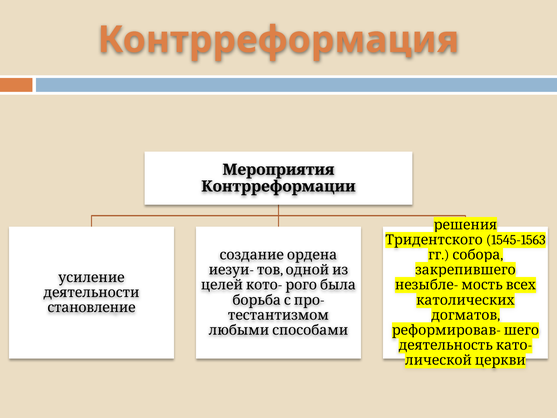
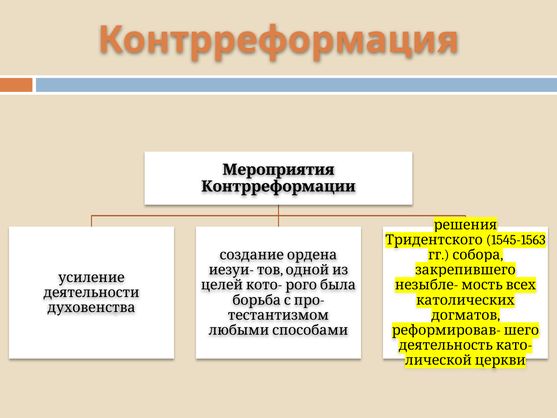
становление: становление -> духовенства
